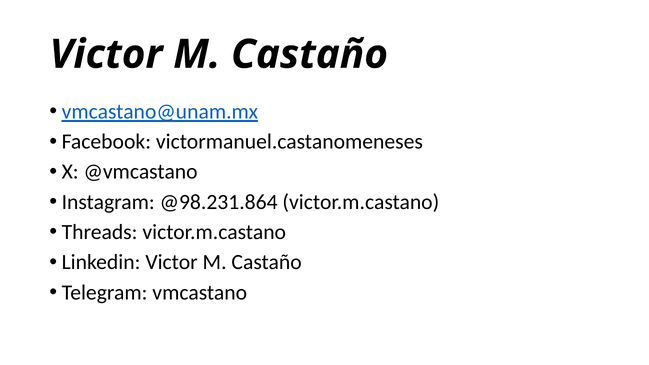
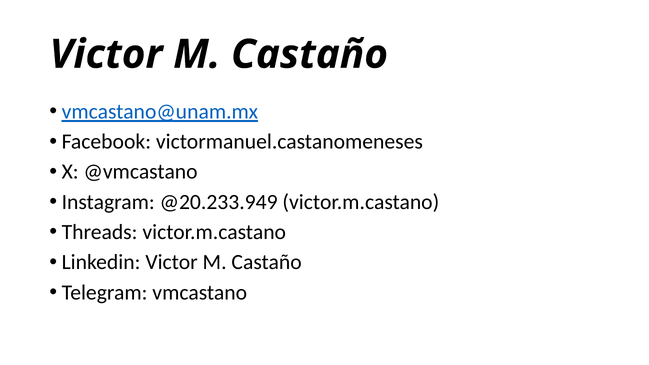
@98.231.864: @98.231.864 -> @20.233.949
